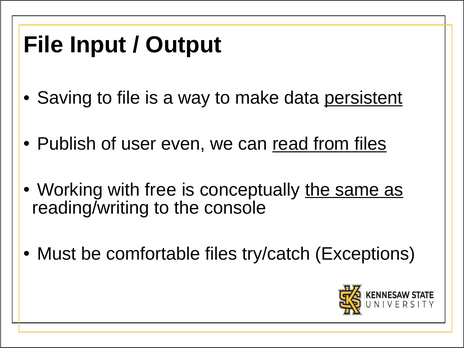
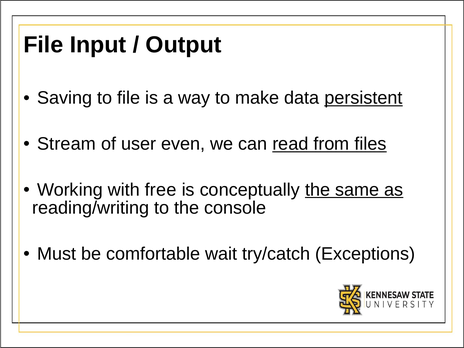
Publish: Publish -> Stream
comfortable files: files -> wait
